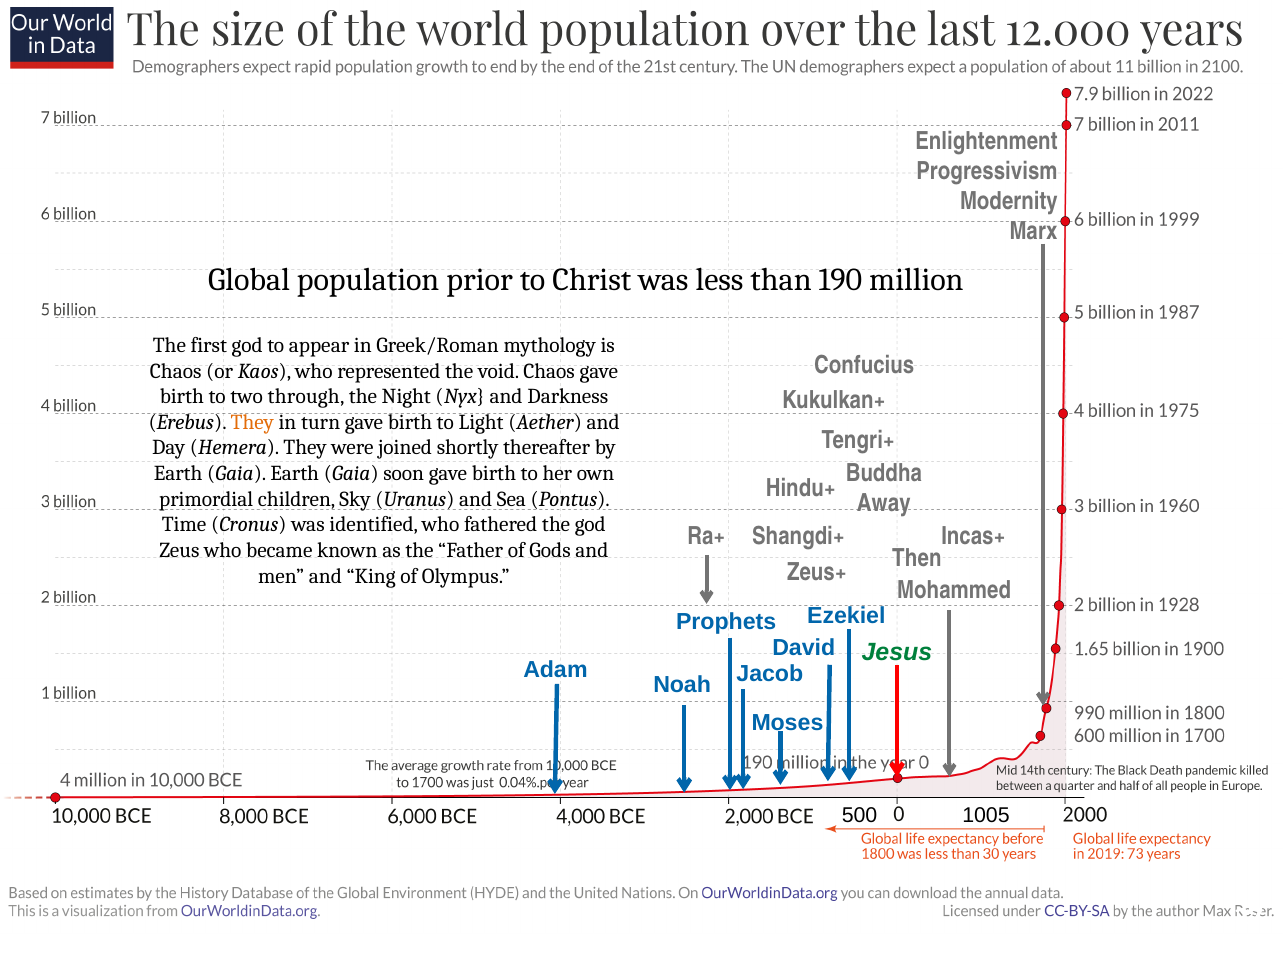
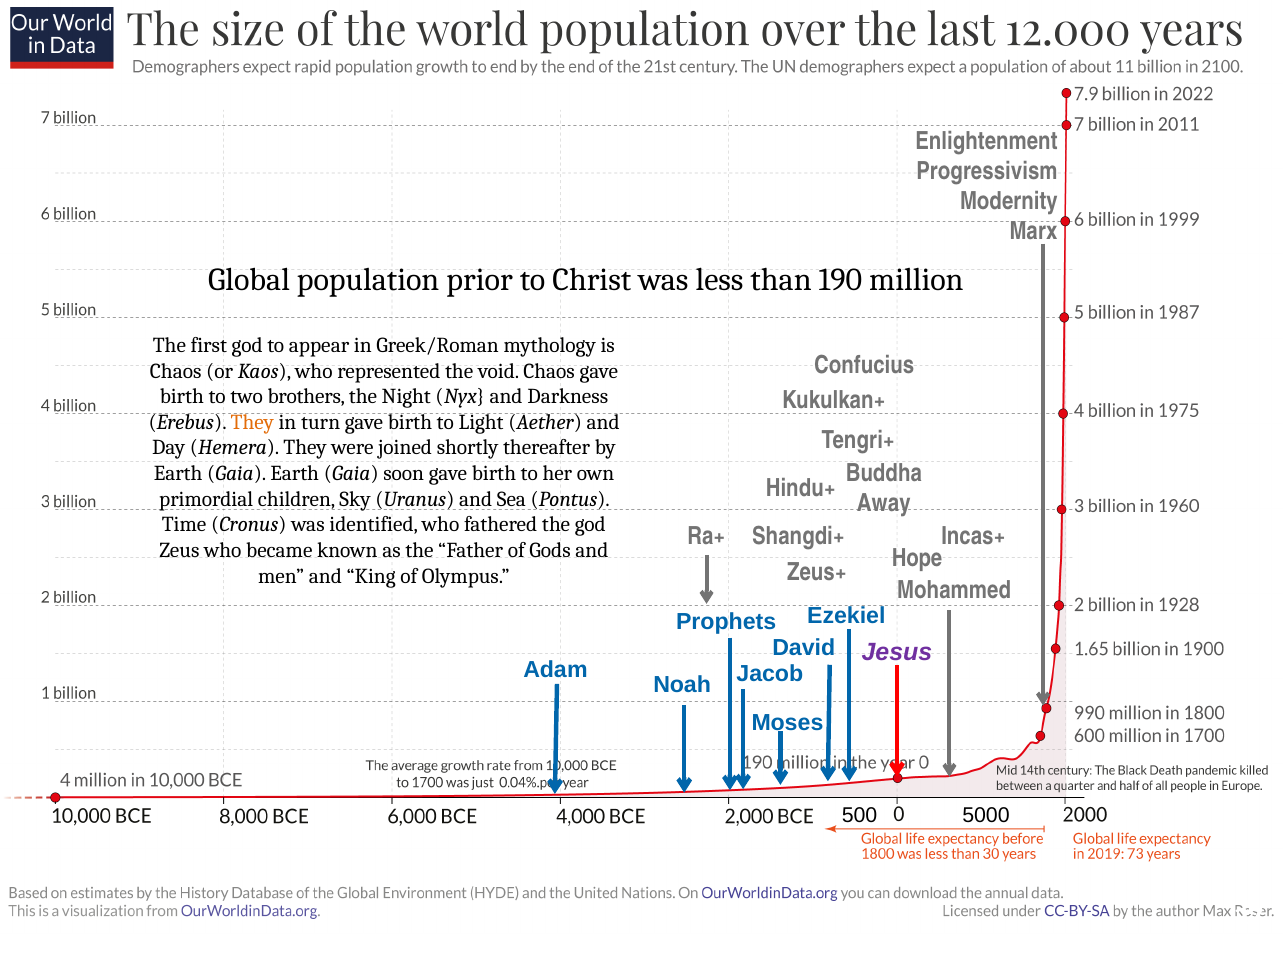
through: through -> brothers
Then: Then -> Hope
Jesus colour: green -> purple
1005: 1005 -> 5000
